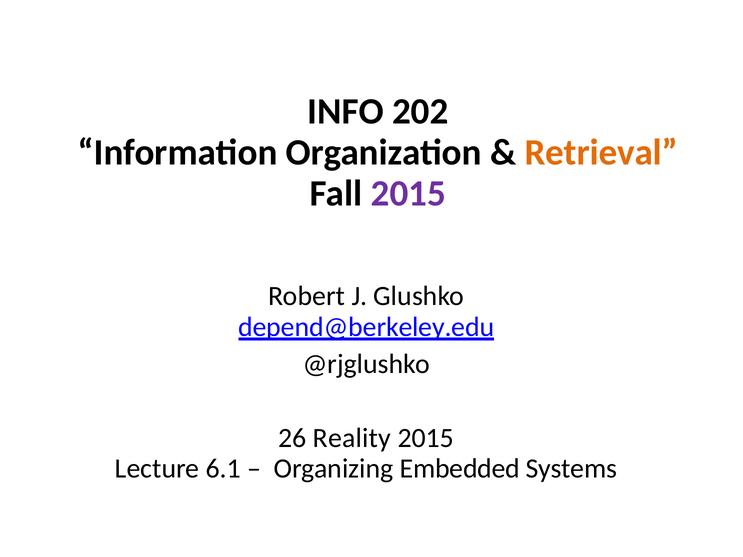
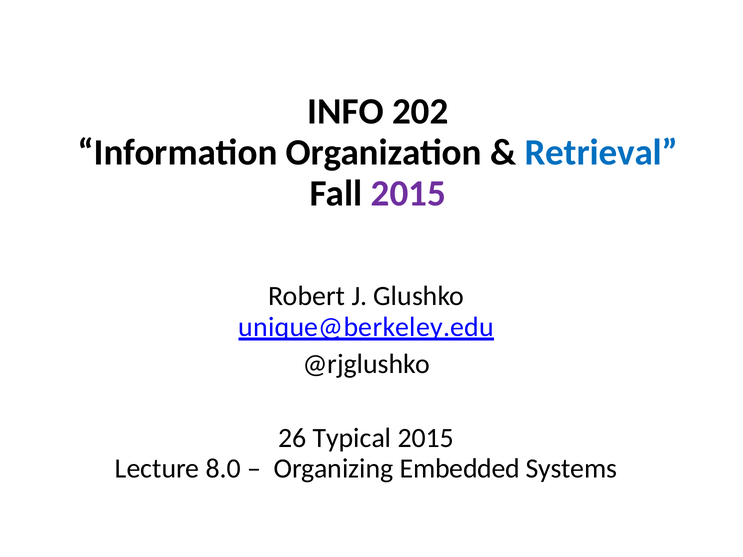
Retrieval colour: orange -> blue
depend@berkeley.edu: depend@berkeley.edu -> unique@berkeley.edu
Reality: Reality -> Typical
6.1: 6.1 -> 8.0
